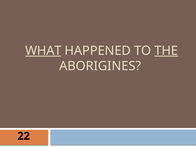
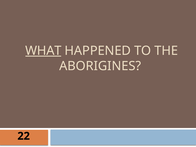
THE underline: present -> none
